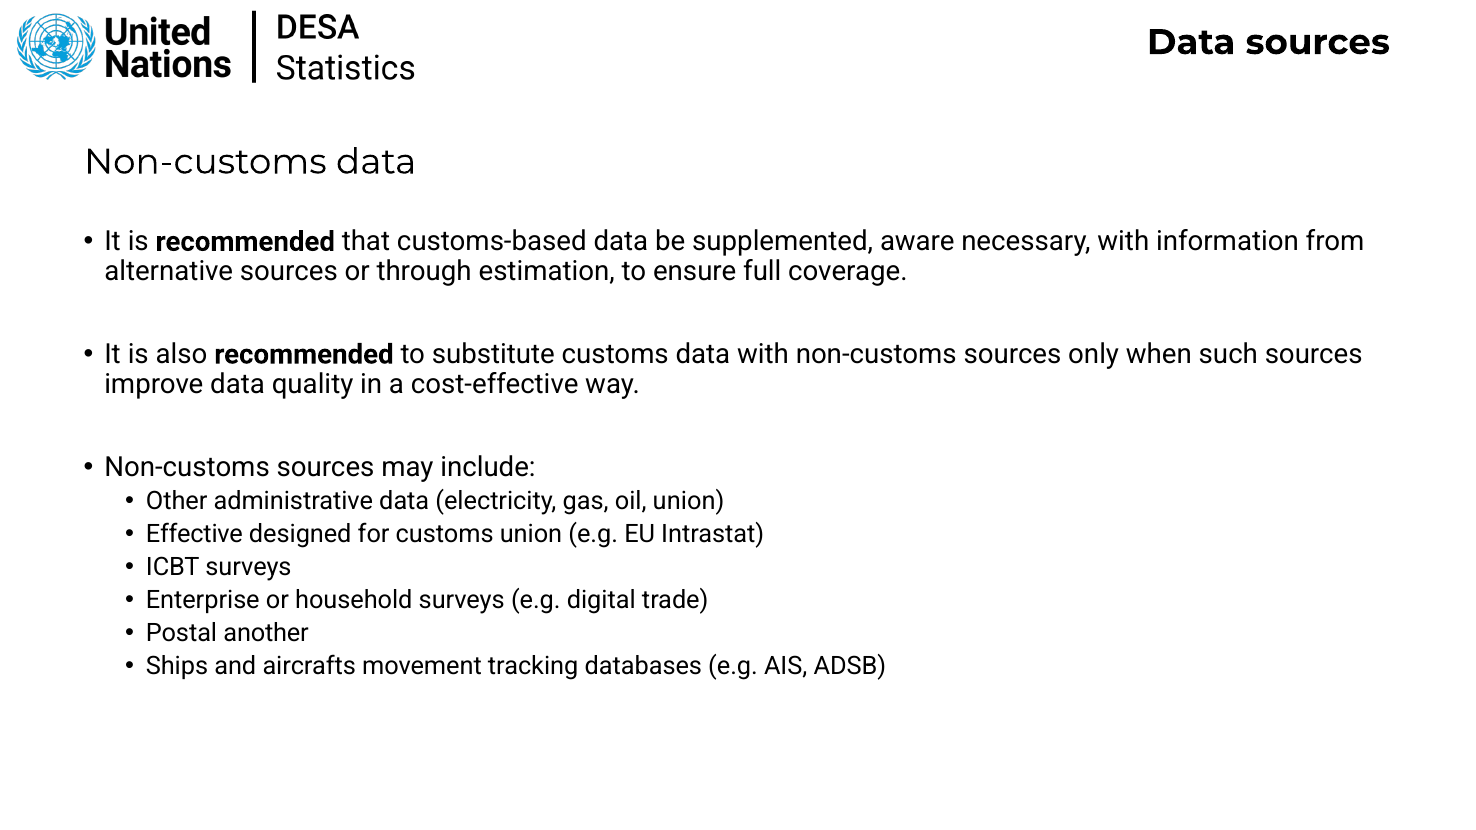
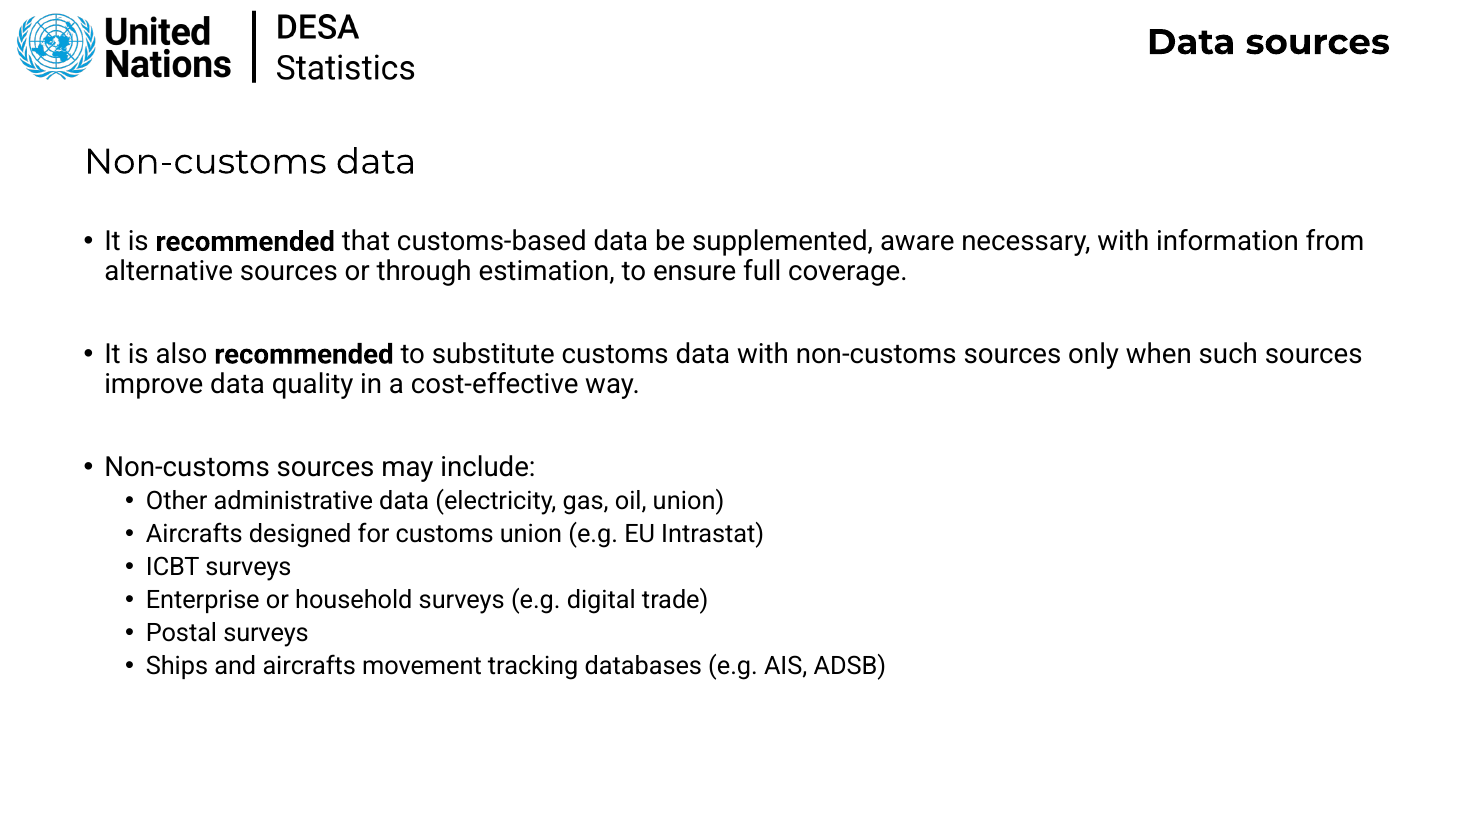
Effective at (194, 535): Effective -> Aircrafts
Postal another: another -> surveys
